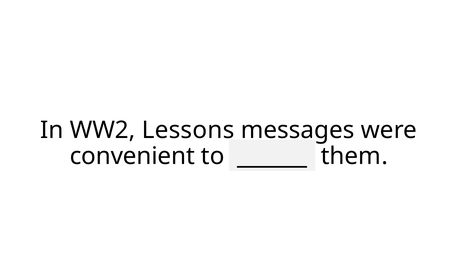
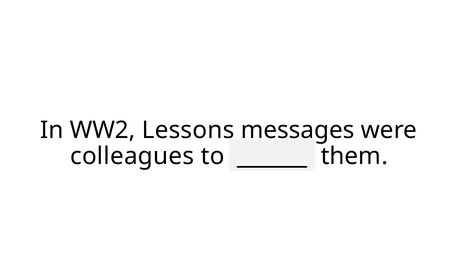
convenient: convenient -> colleagues
